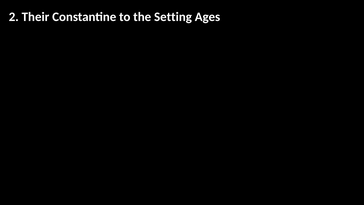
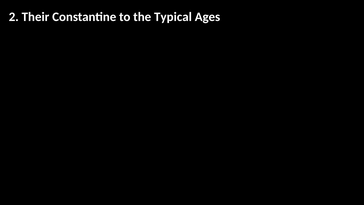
Setting: Setting -> Typical
